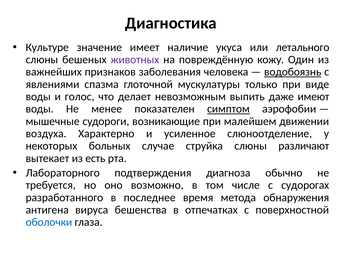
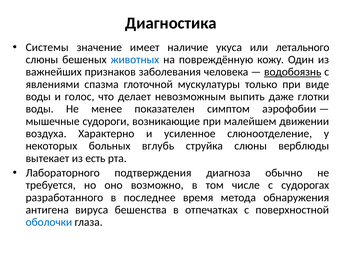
Культуре: Культуре -> Системы
животных colour: purple -> blue
имеют: имеют -> глотки
симптом underline: present -> none
случае: случае -> вглубь
различают: различают -> верблюды
